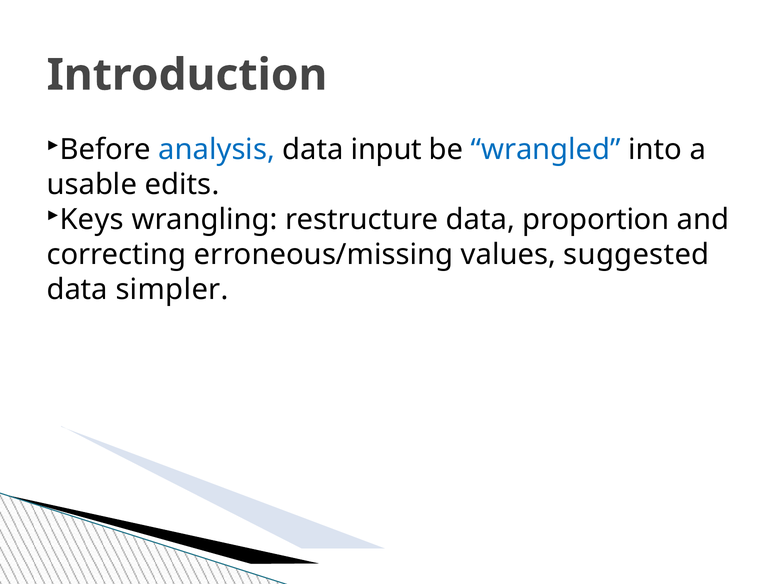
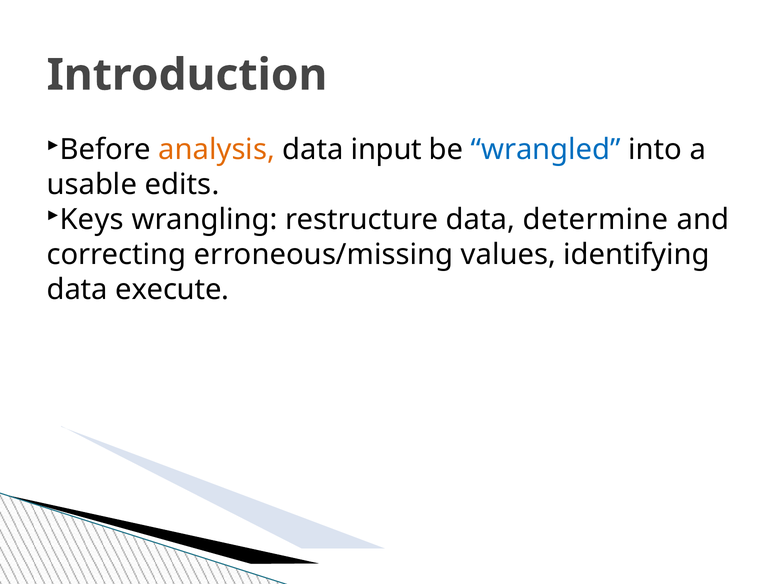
analysis colour: blue -> orange
proportion: proportion -> determine
suggested: suggested -> identifying
simpler: simpler -> execute
